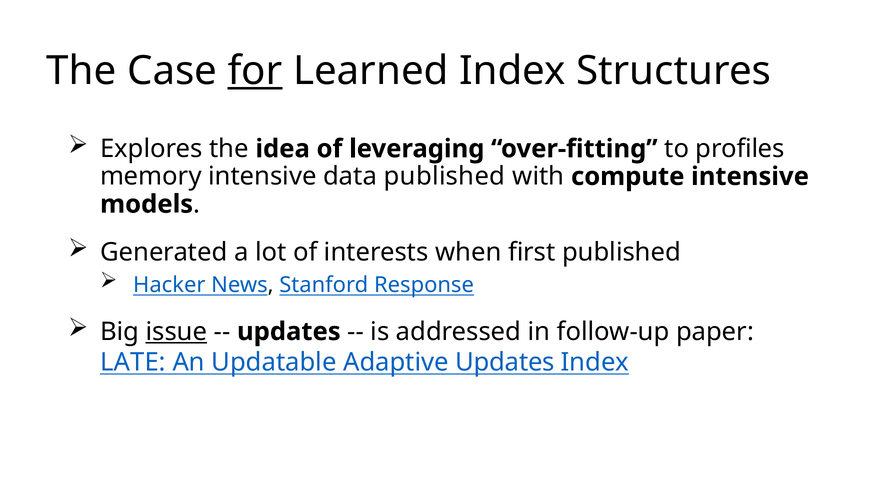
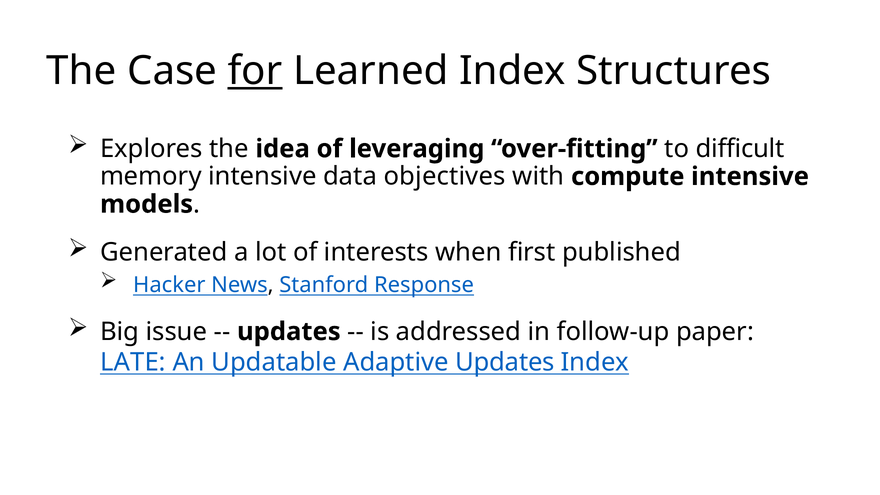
profiles: profiles -> difficult
data published: published -> objectives
issue underline: present -> none
